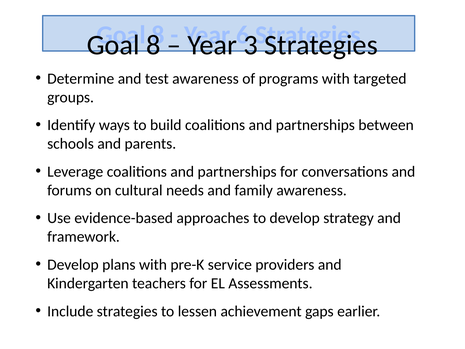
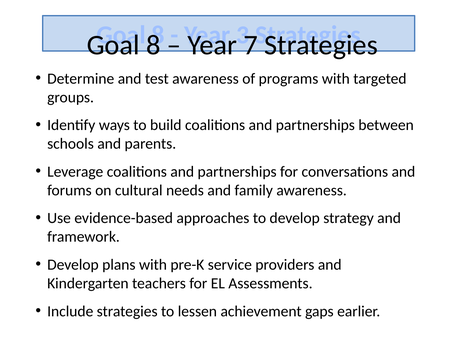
6: 6 -> 3
3: 3 -> 7
